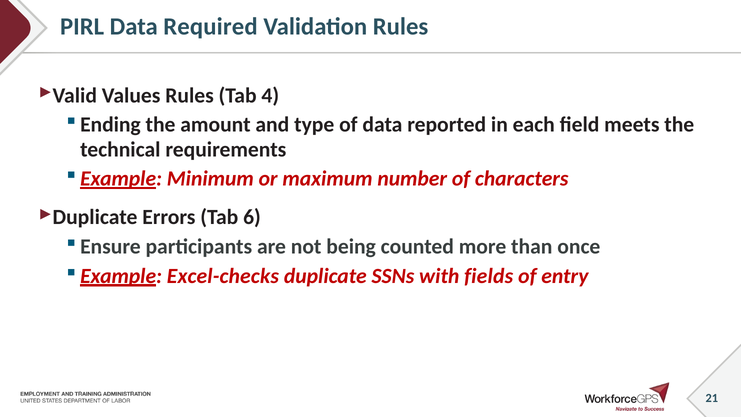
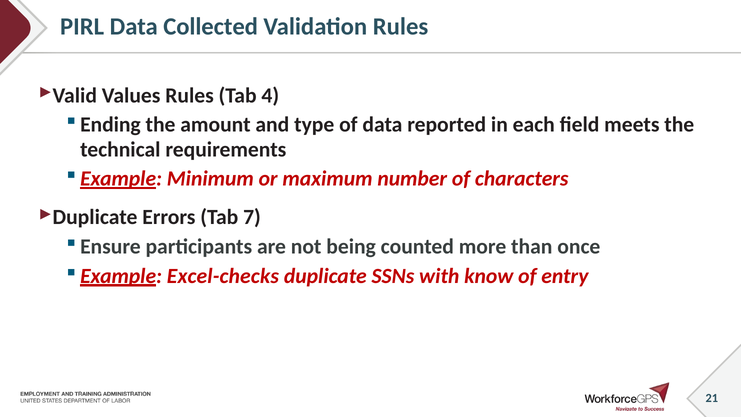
Required: Required -> Collected
6: 6 -> 7
fields: fields -> know
